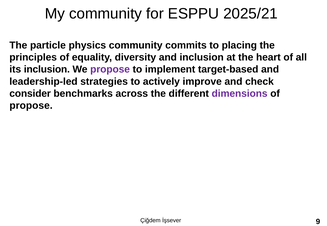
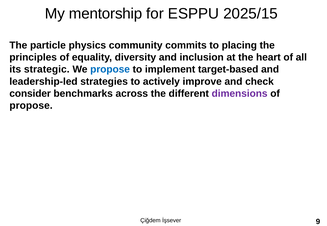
My community: community -> mentorship
2025/21: 2025/21 -> 2025/15
its inclusion: inclusion -> strategic
propose at (110, 70) colour: purple -> blue
